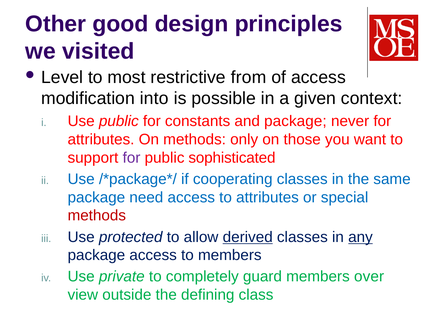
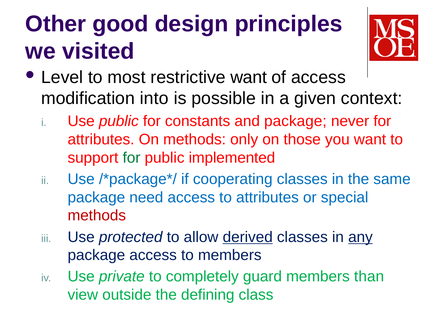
restrictive from: from -> want
for at (132, 157) colour: purple -> green
sophisticated: sophisticated -> implemented
over: over -> than
